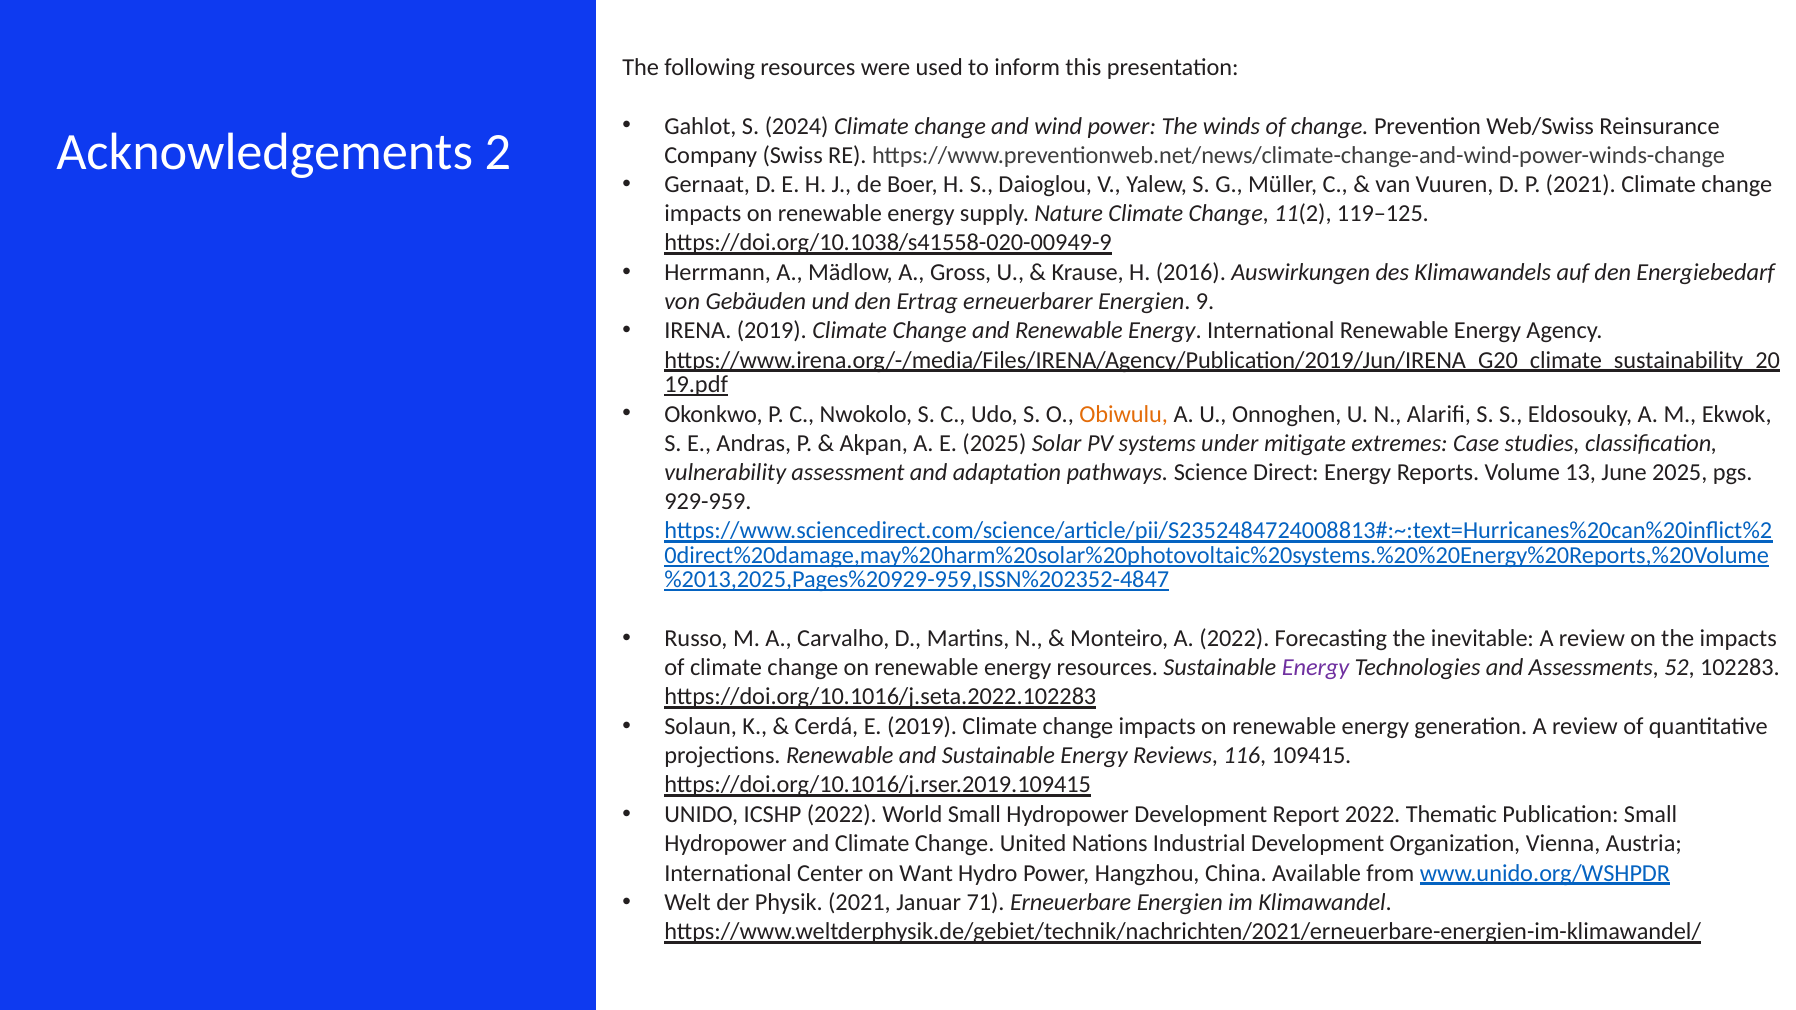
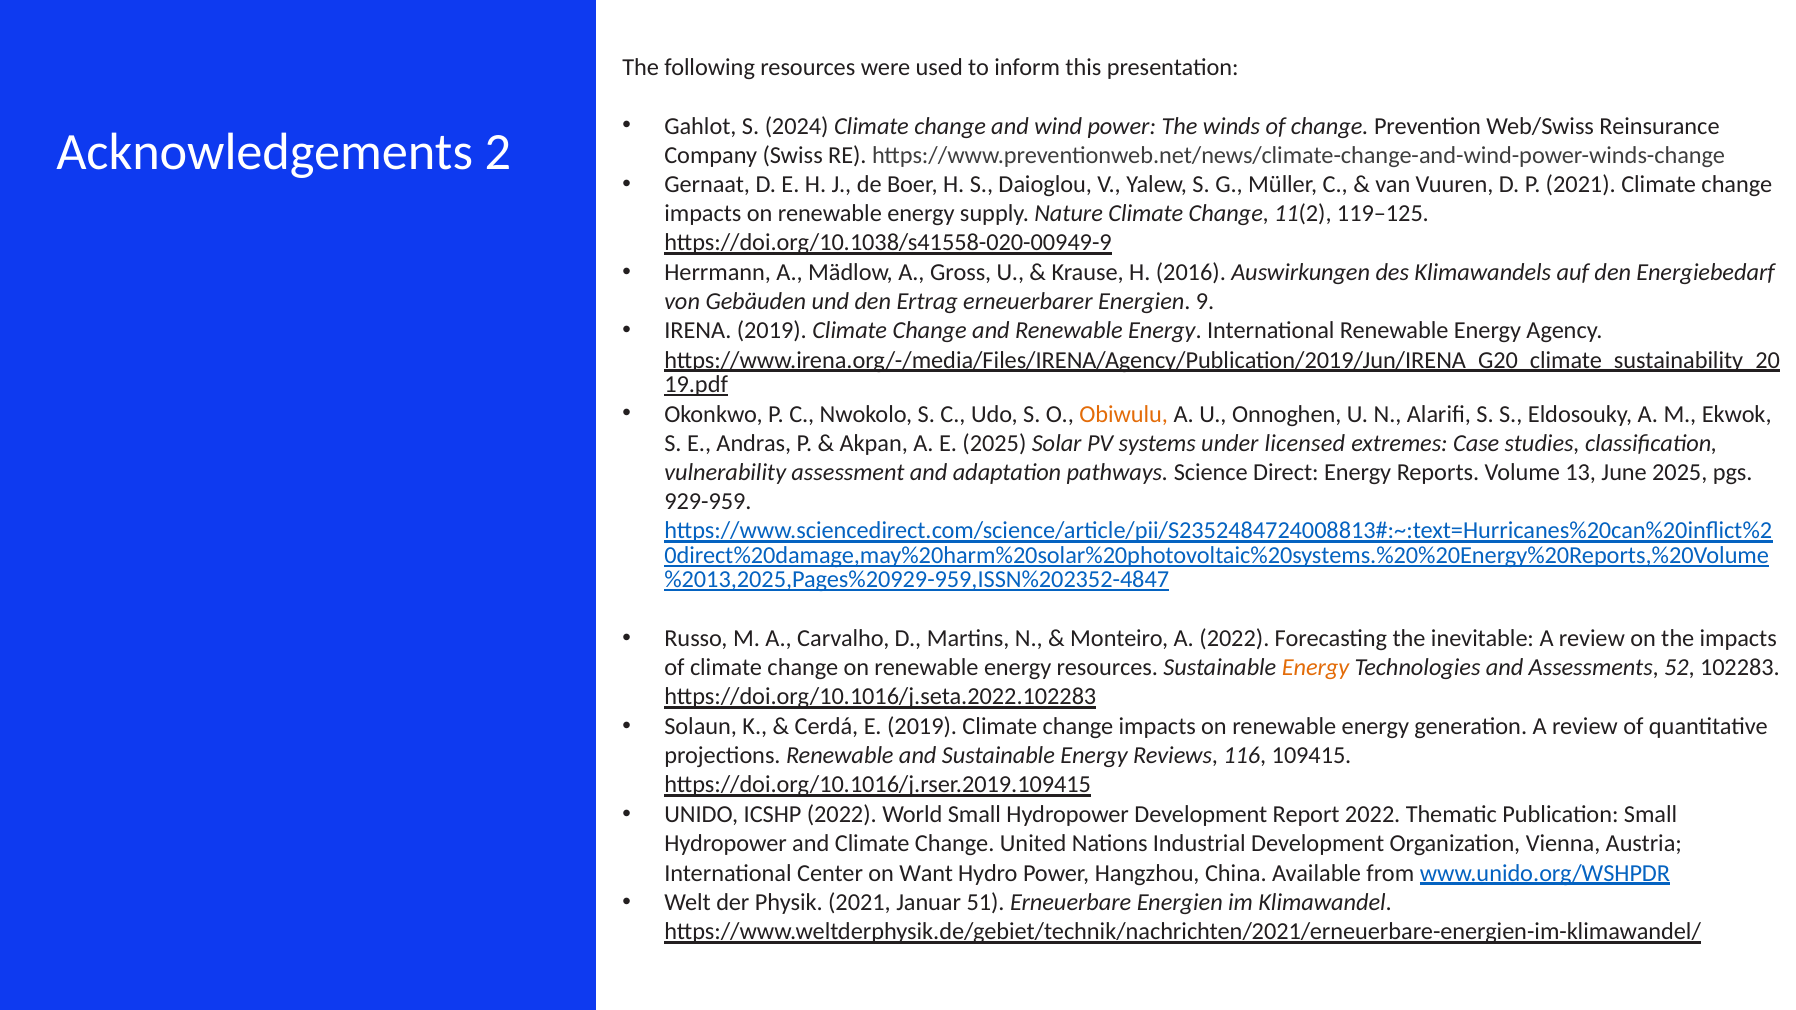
mitigate: mitigate -> licensed
Energy at (1316, 668) colour: purple -> orange
71: 71 -> 51
